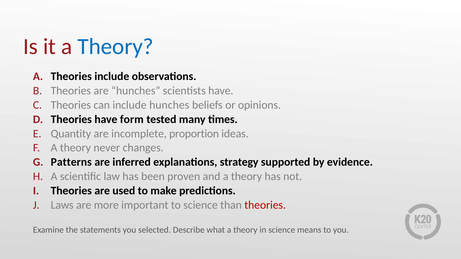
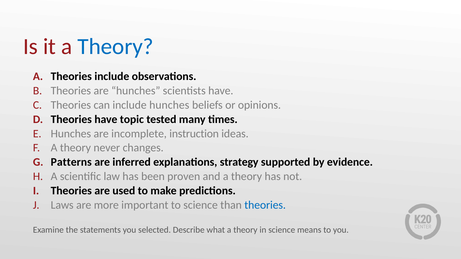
form: form -> topic
Quantity at (71, 134): Quantity -> Hunches
proportion: proportion -> instruction
theories at (265, 205) colour: red -> blue
